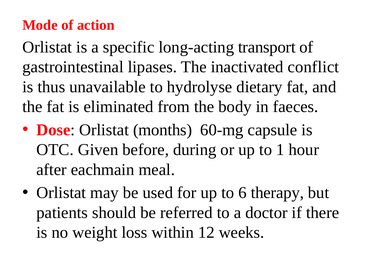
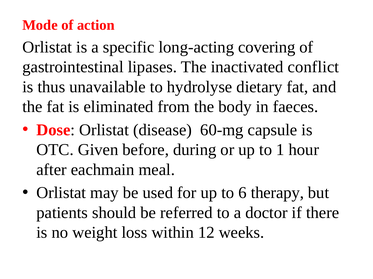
transport: transport -> covering
months: months -> disease
